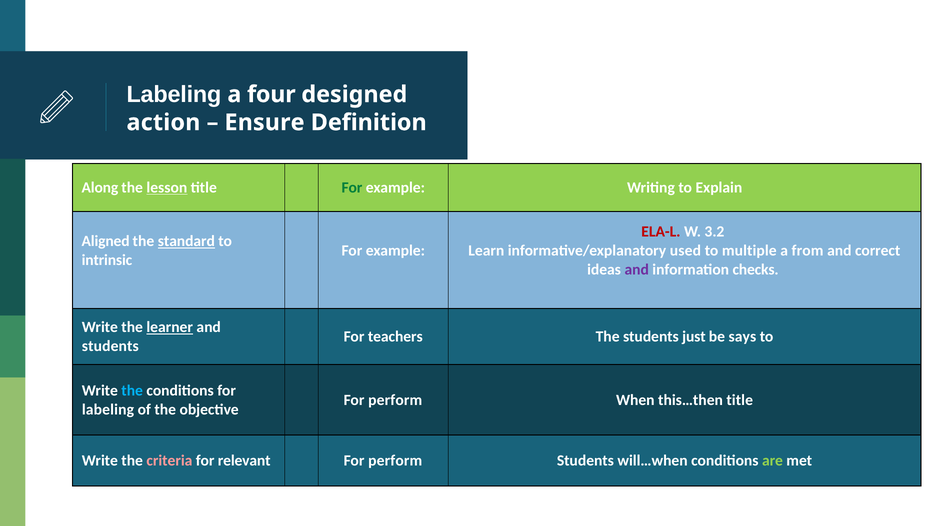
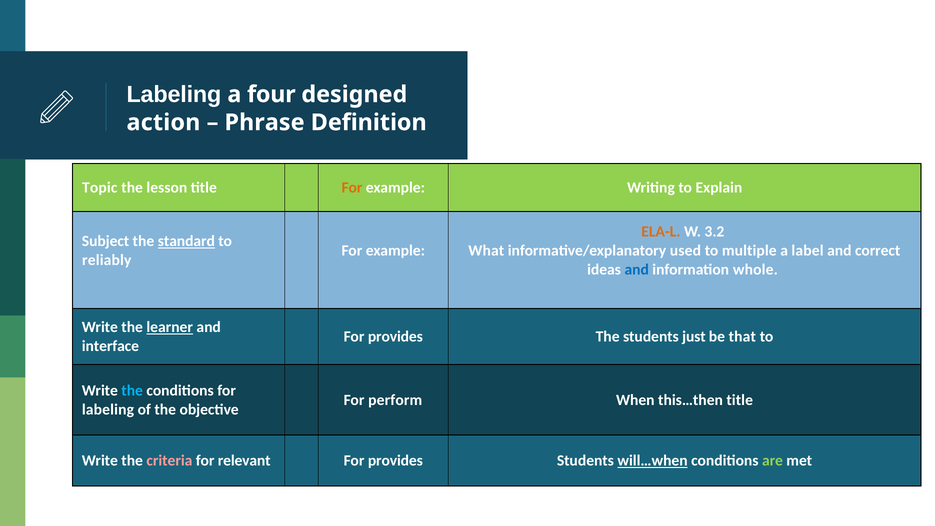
Ensure: Ensure -> Phrase
Along: Along -> Topic
lesson underline: present -> none
For at (352, 188) colour: green -> orange
ELA-L colour: red -> orange
Aligned: Aligned -> Subject
Learn: Learn -> What
from: from -> label
intrinsic: intrinsic -> reliably
and at (637, 270) colour: purple -> blue
checks: checks -> whole
teachers at (395, 337): teachers -> provides
says: says -> that
students at (110, 346): students -> interface
perform at (395, 461): perform -> provides
will…when underline: none -> present
